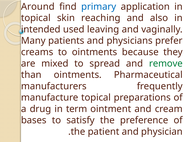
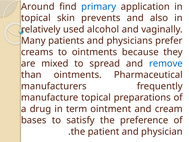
reaching: reaching -> prevents
intended: intended -> relatively
leaving: leaving -> alcohol
remove colour: green -> blue
